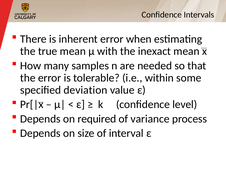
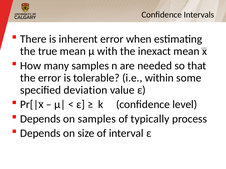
on required: required -> samples
variance: variance -> typically
